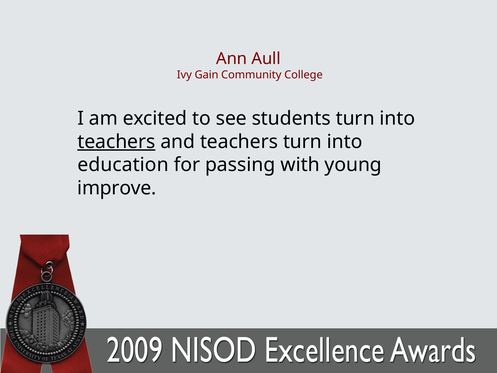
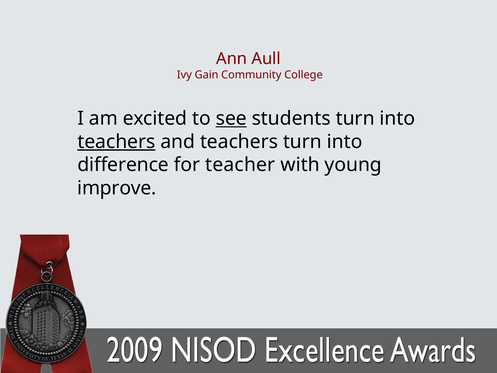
see underline: none -> present
education: education -> difference
passing: passing -> teacher
